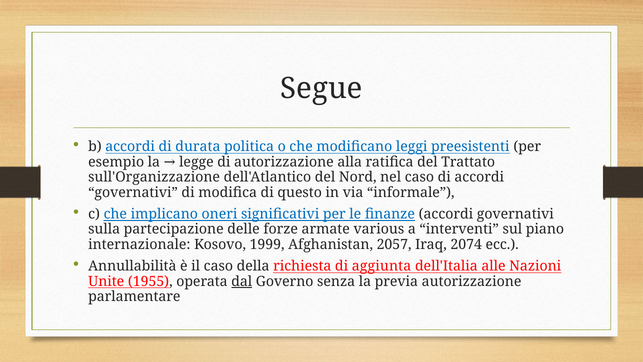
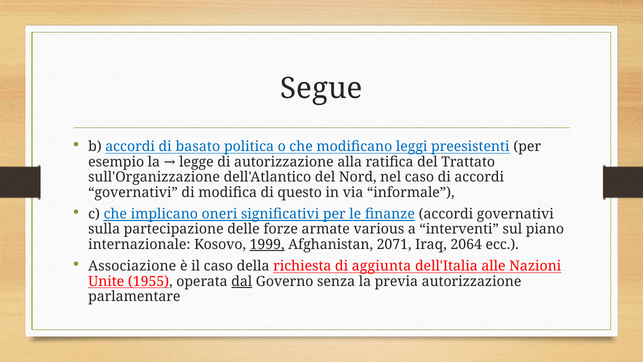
durata: durata -> basato
1999 underline: none -> present
2057: 2057 -> 2071
2074: 2074 -> 2064
Annullabilità: Annullabilità -> Associazione
